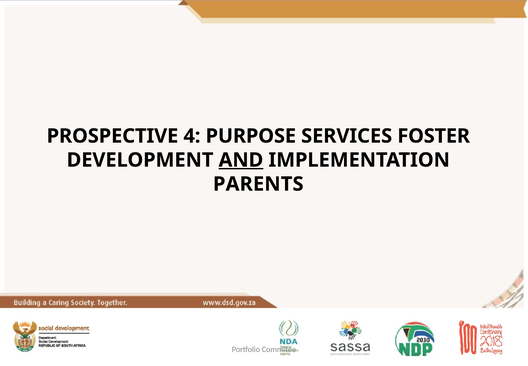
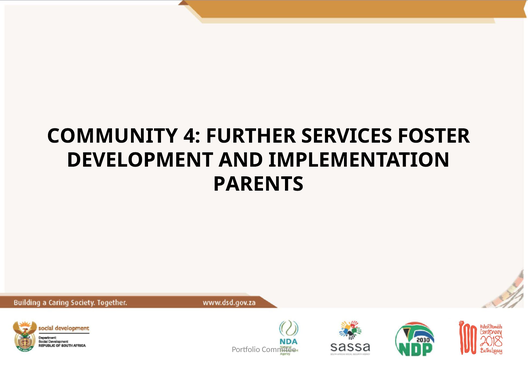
PROSPECTIVE: PROSPECTIVE -> COMMUNITY
PURPOSE: PURPOSE -> FURTHER
AND underline: present -> none
